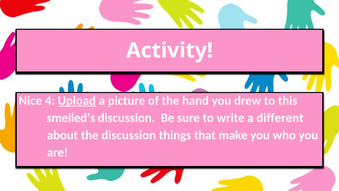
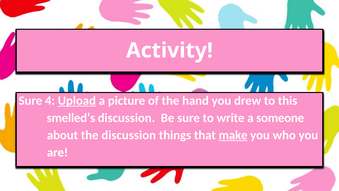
Nice at (30, 100): Nice -> Sure
different: different -> someone
make underline: none -> present
